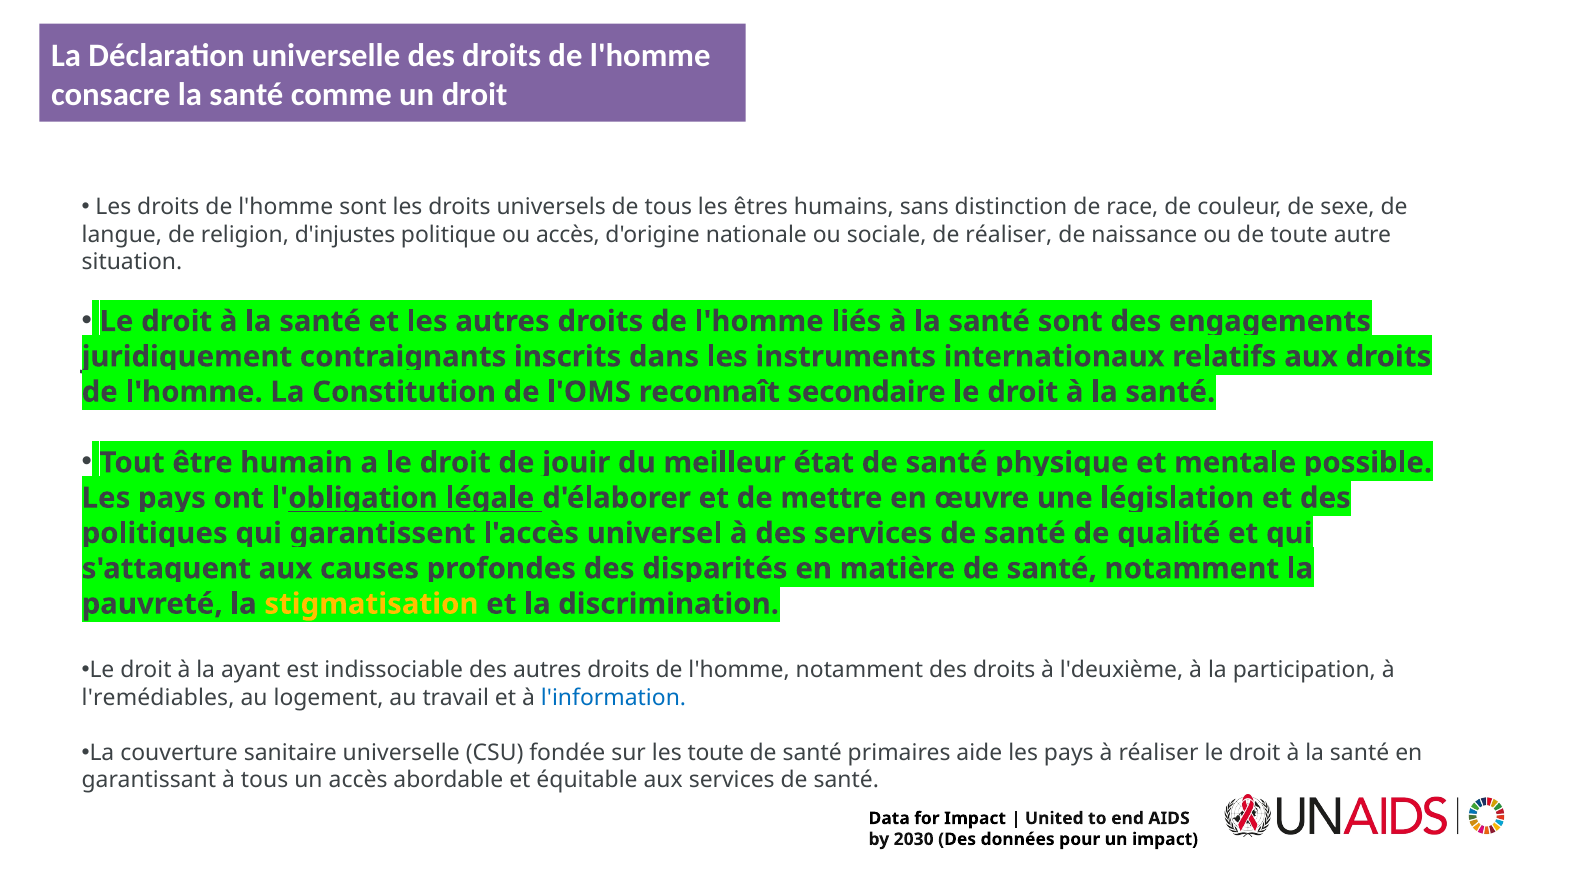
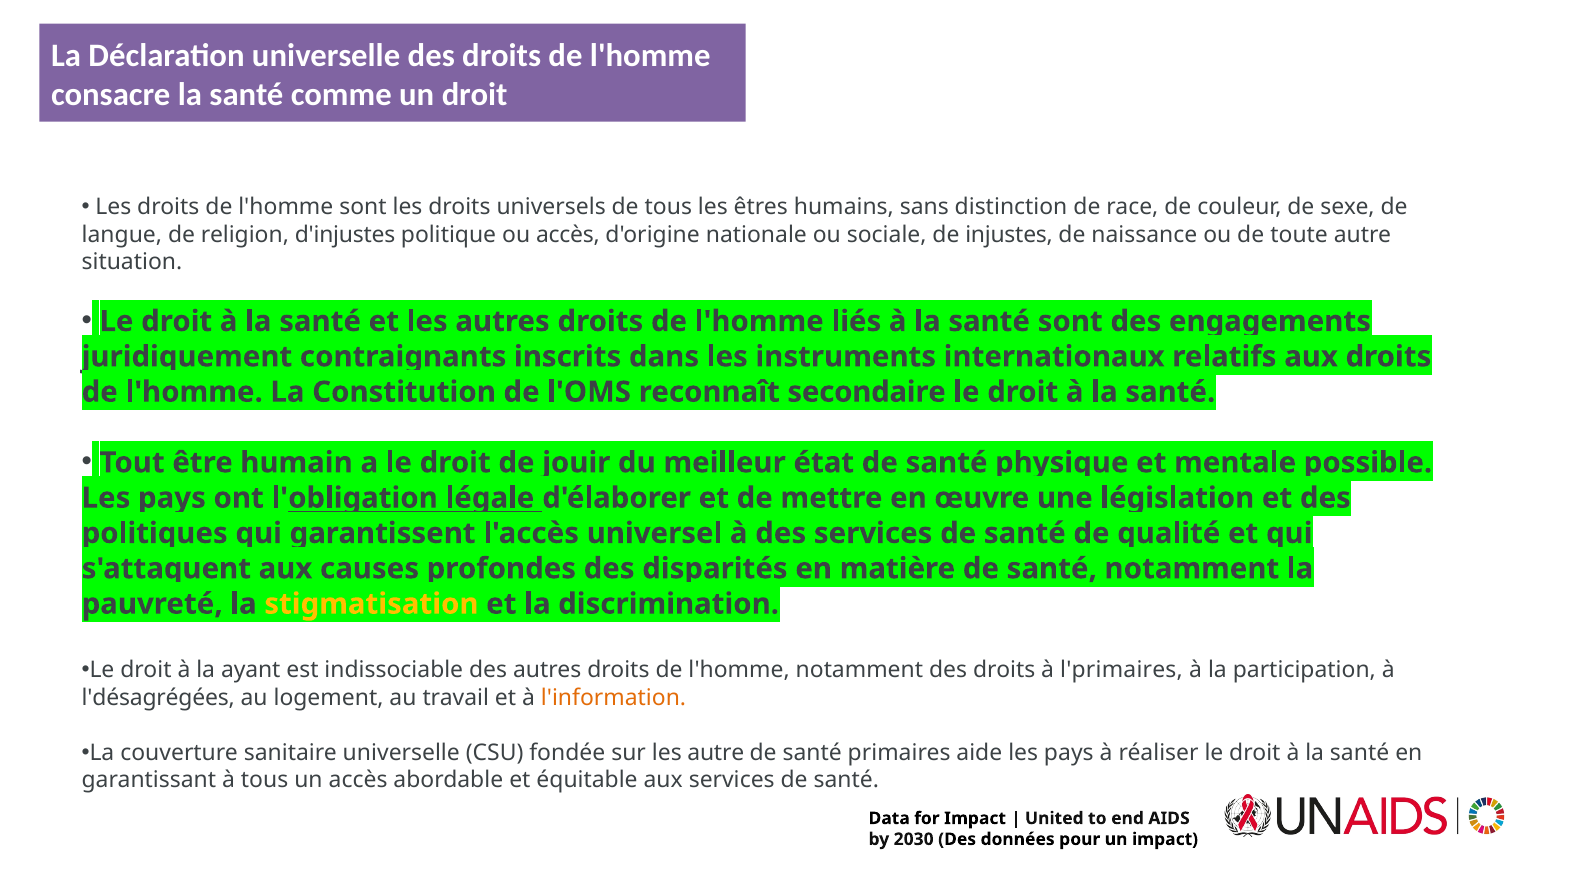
de réaliser: réaliser -> injustes
l'deuxième: l'deuxième -> l'primaires
l'remédiables: l'remédiables -> l'désagrégées
l'information colour: blue -> orange
les toute: toute -> autre
